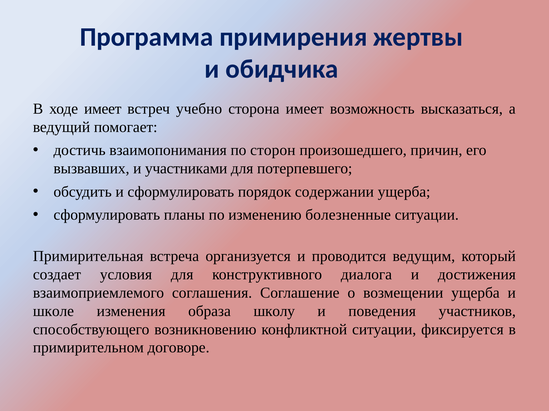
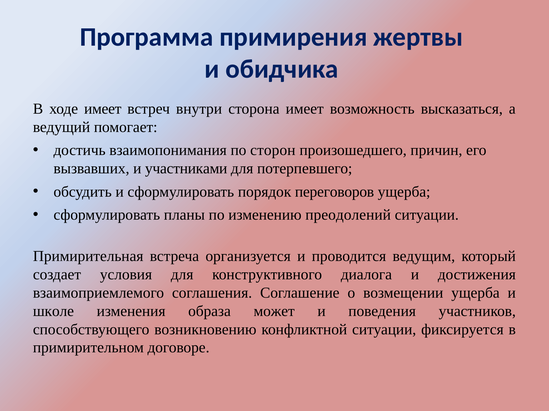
учебно: учебно -> внутри
содержании: содержании -> переговоров
болезненные: болезненные -> преодолений
школу: школу -> может
